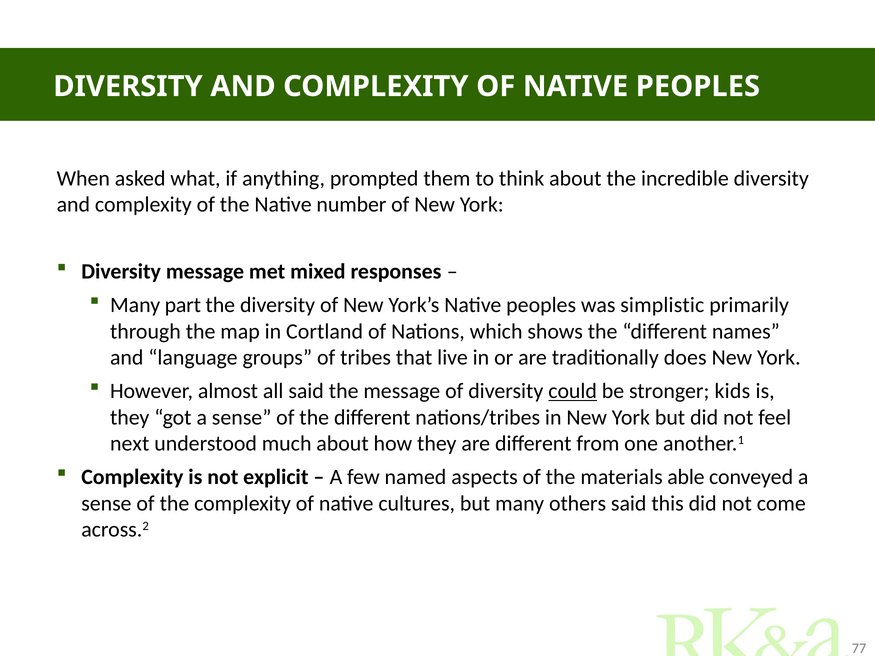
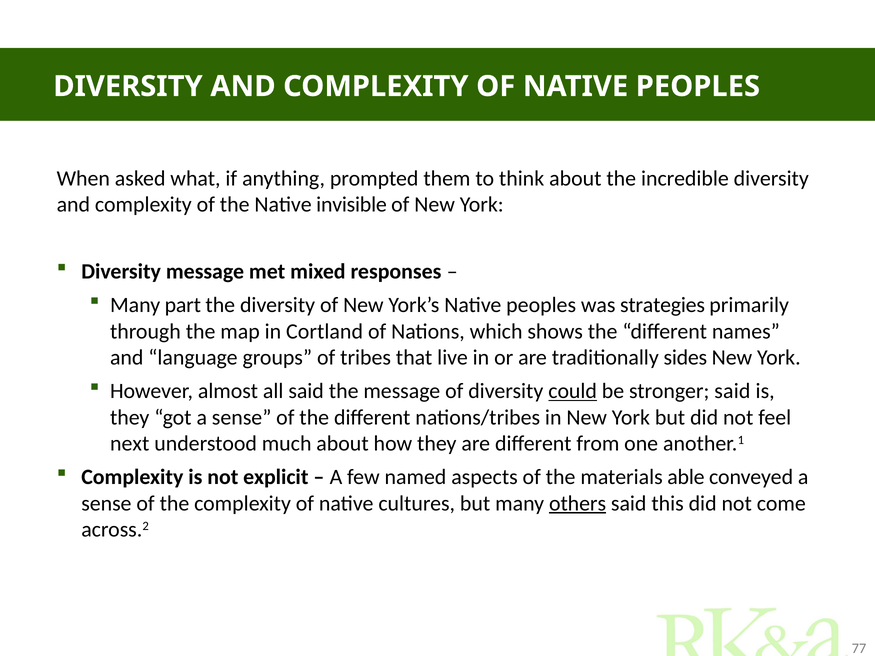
number: number -> invisible
simplistic: simplistic -> strategies
does: does -> sides
stronger kids: kids -> said
others underline: none -> present
